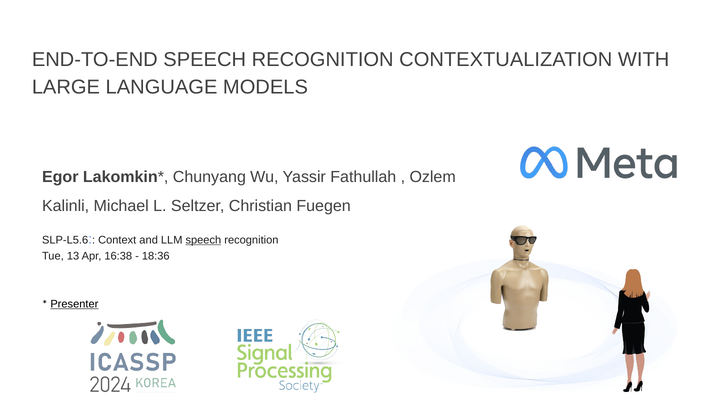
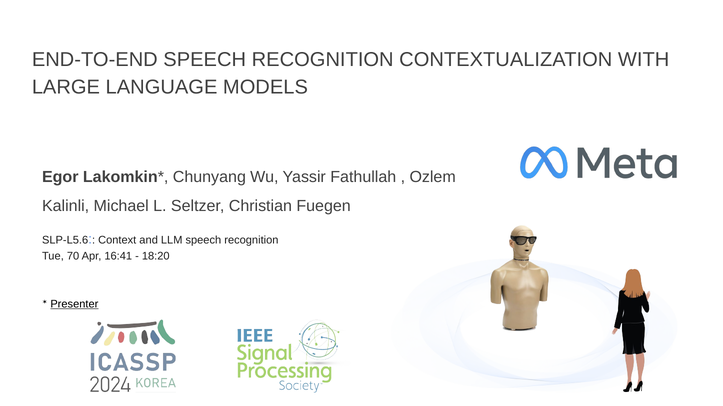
speech at (203, 241) underline: present -> none
13: 13 -> 70
16:38: 16:38 -> 16:41
18:36: 18:36 -> 18:20
